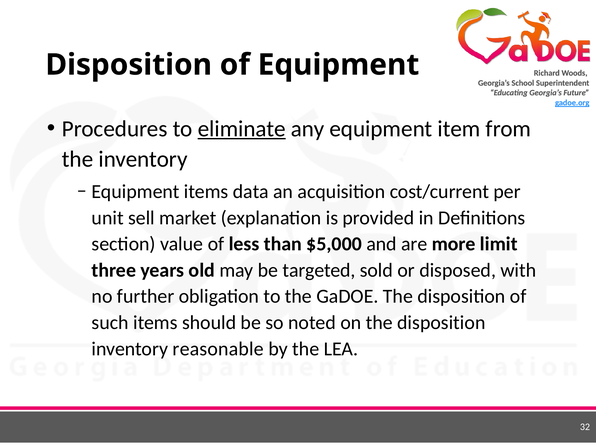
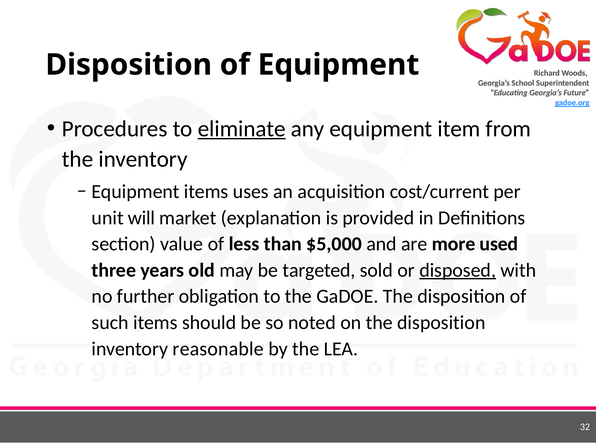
data: data -> uses
sell: sell -> will
limit: limit -> used
disposed underline: none -> present
